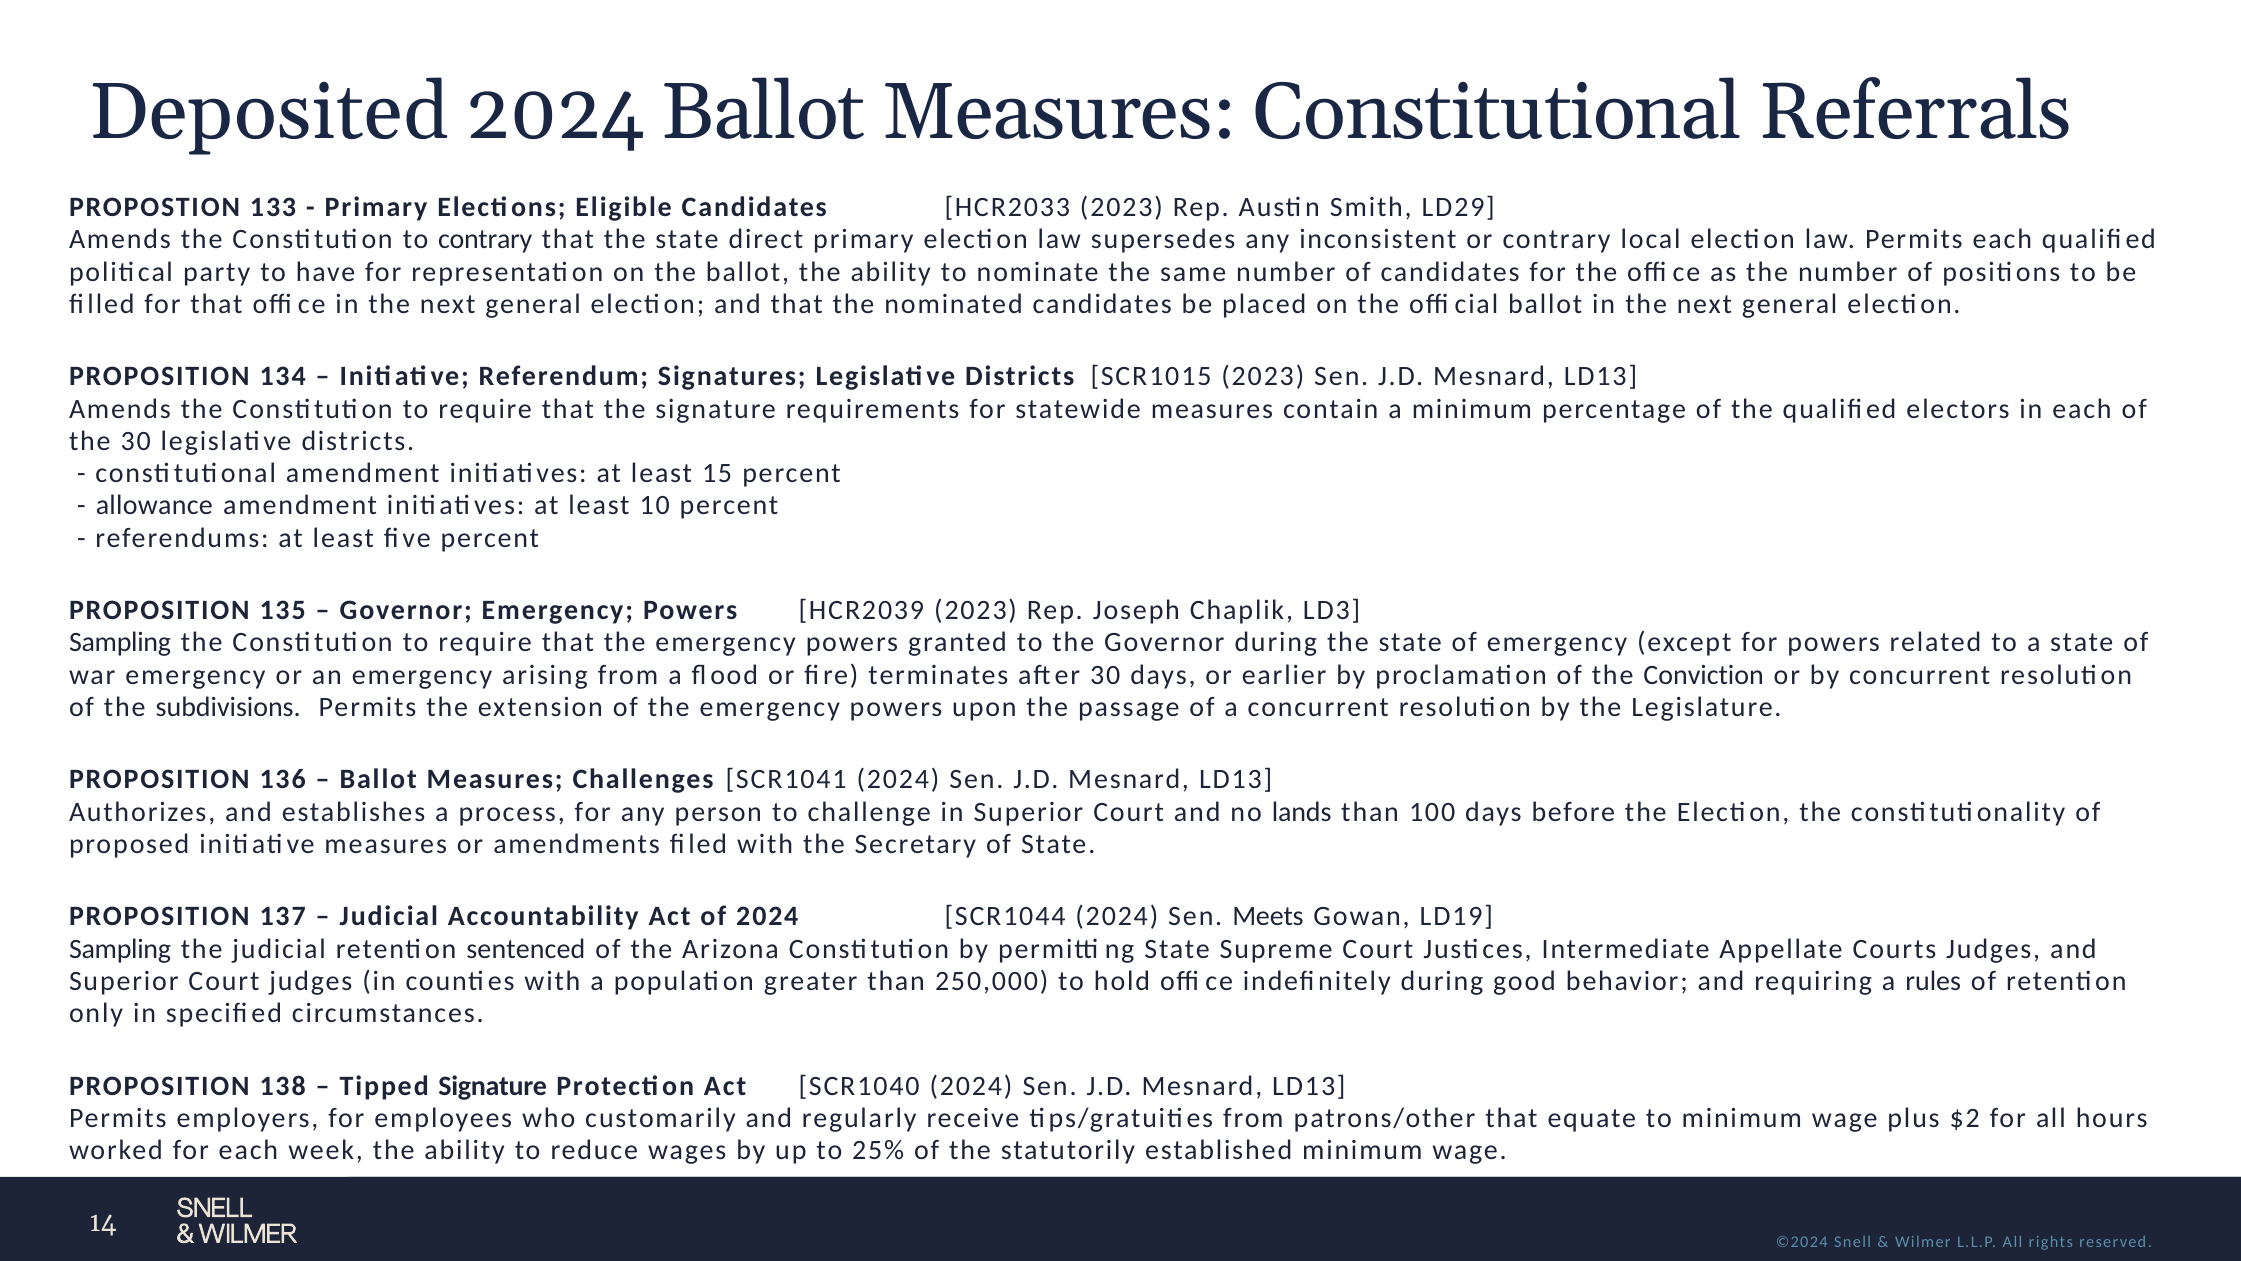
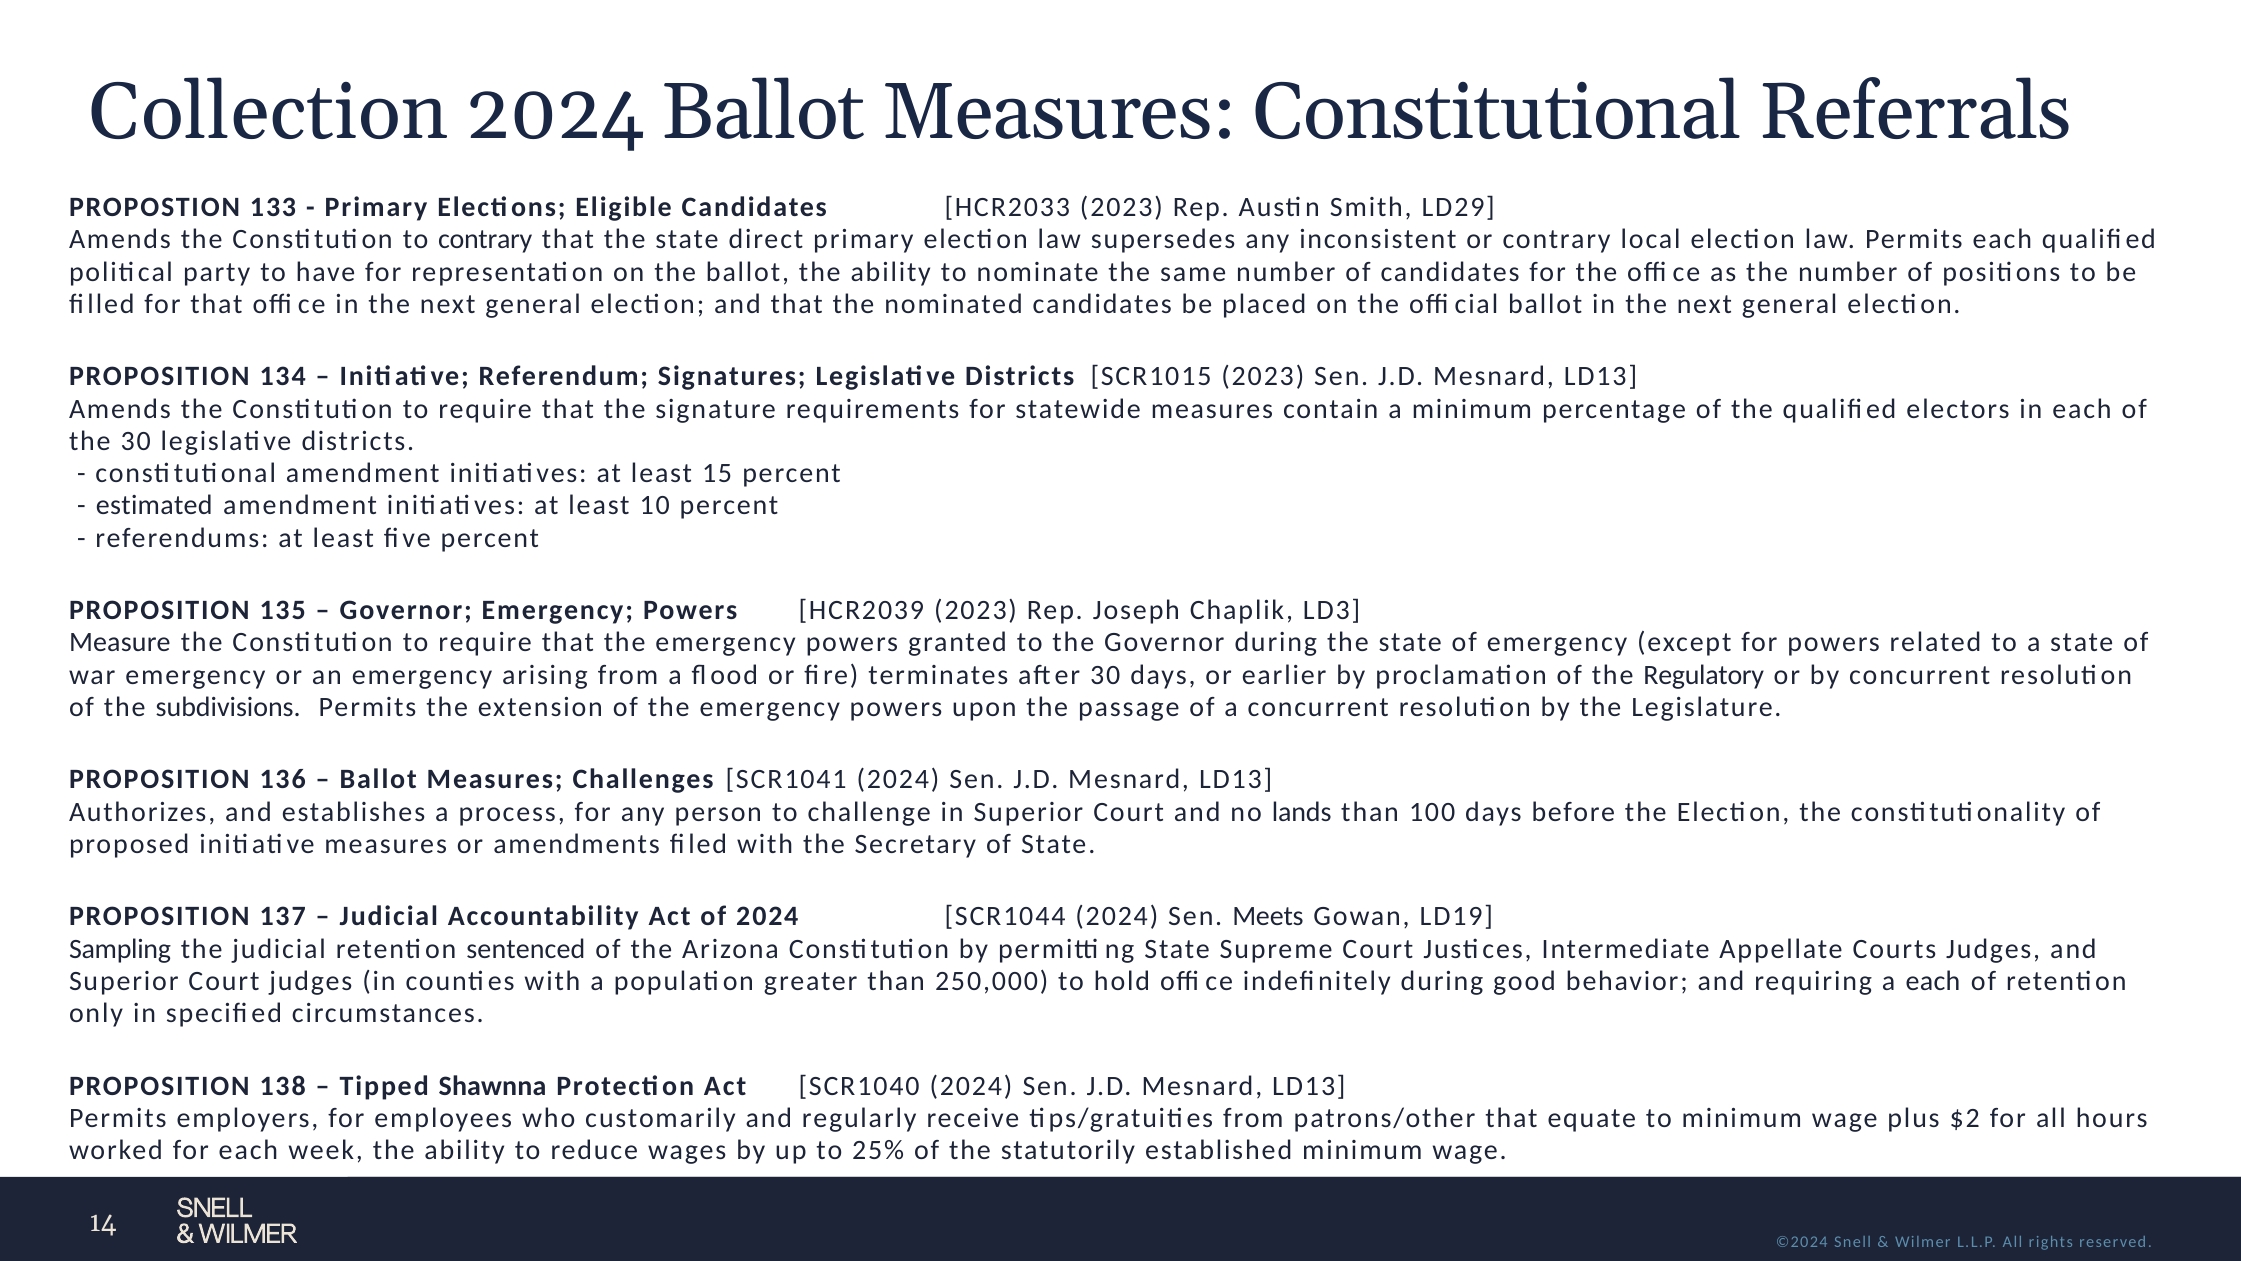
Deposited: Deposited -> Collection
allowance: allowance -> estimated
Sampling at (120, 642): Sampling -> Measure
Conviction: Conviction -> Regulatory
a rules: rules -> each
Tipped Signature: Signature -> Shawnna
